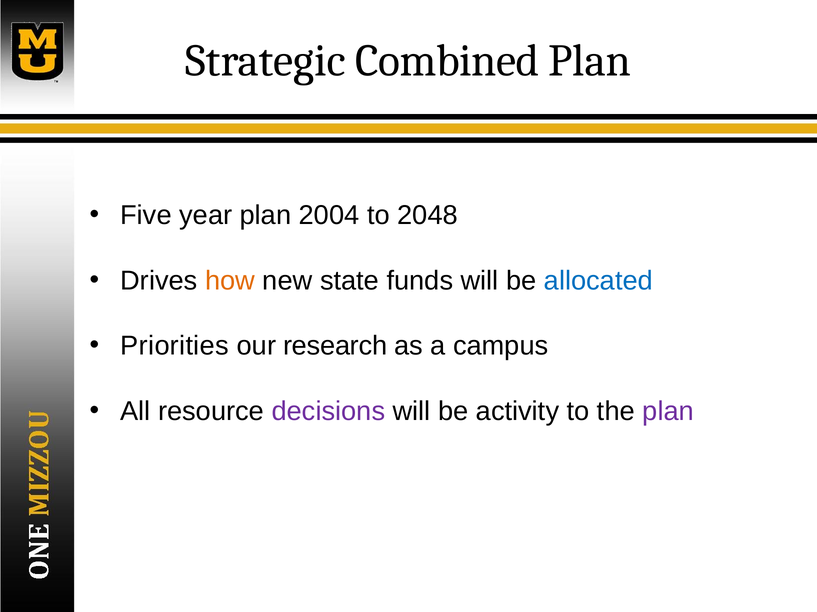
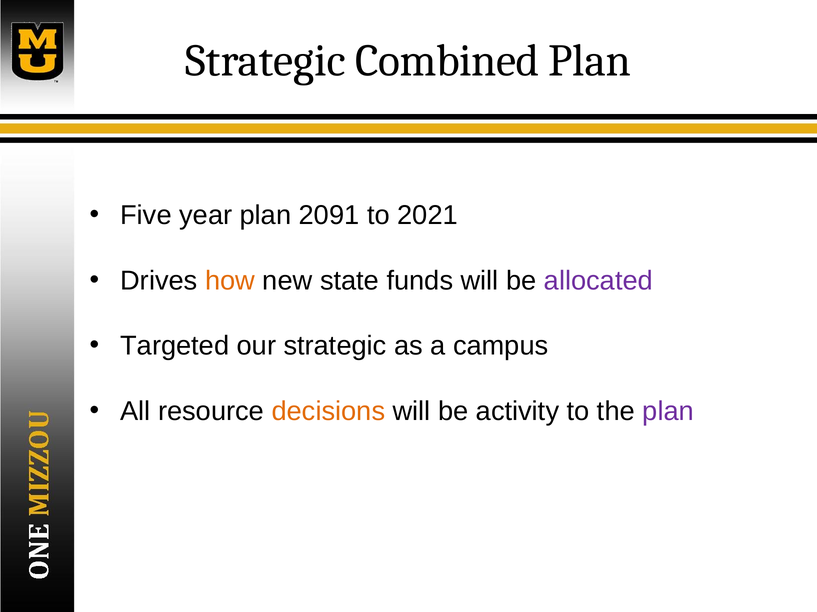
2004: 2004 -> 2091
2048: 2048 -> 2021
allocated colour: blue -> purple
Priorities: Priorities -> Targeted
our research: research -> strategic
decisions colour: purple -> orange
